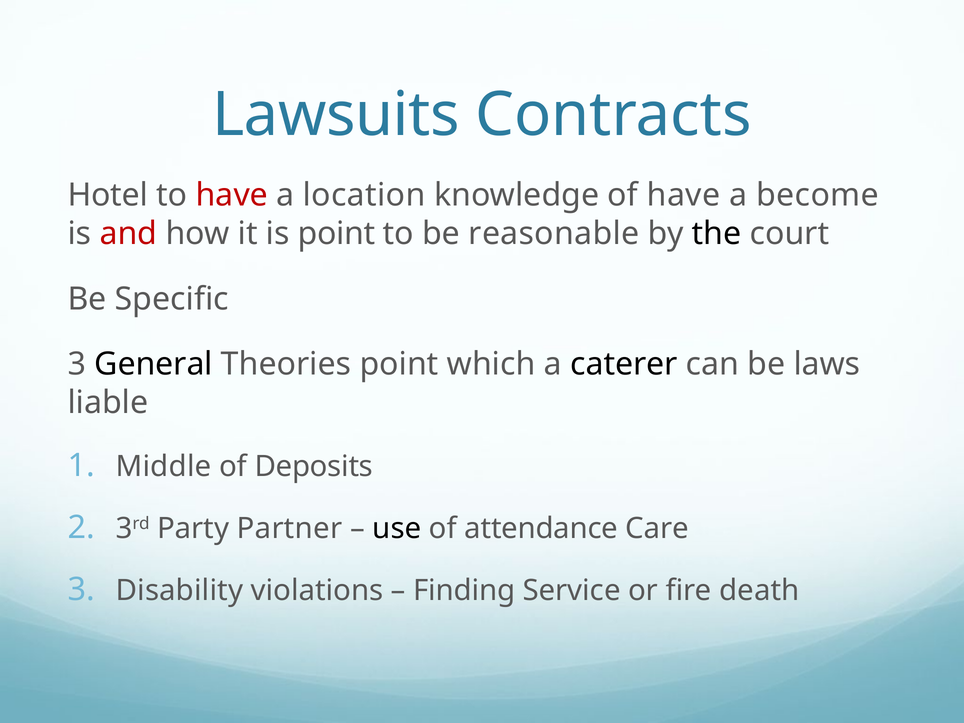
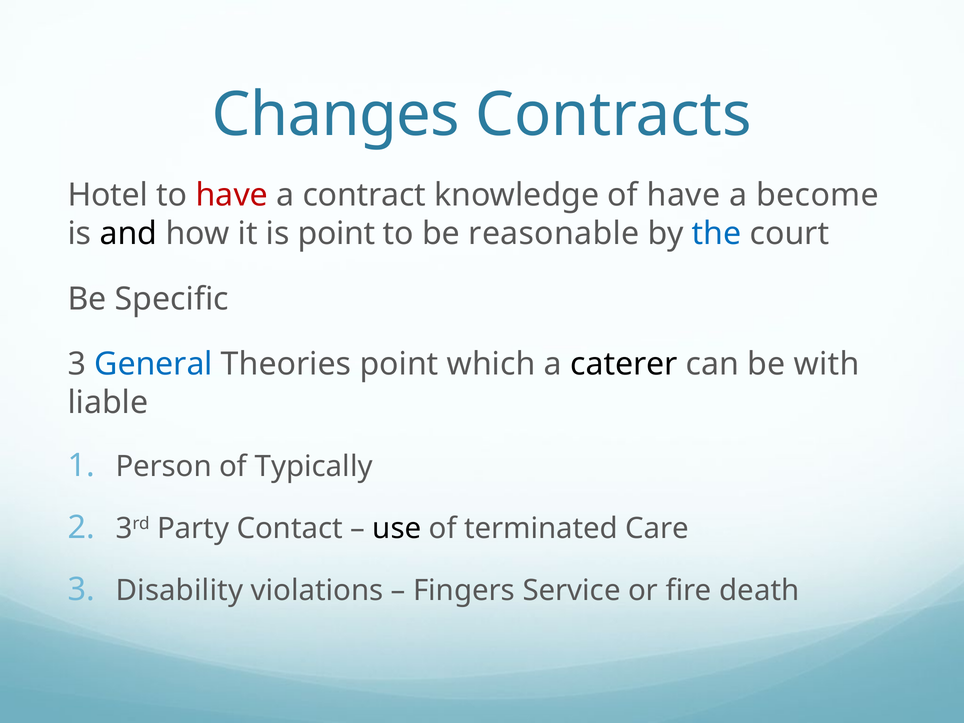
Lawsuits: Lawsuits -> Changes
location: location -> contract
and colour: red -> black
the colour: black -> blue
General colour: black -> blue
laws: laws -> with
Middle: Middle -> Person
Deposits: Deposits -> Typically
Partner: Partner -> Contact
attendance: attendance -> terminated
Finding: Finding -> Fingers
